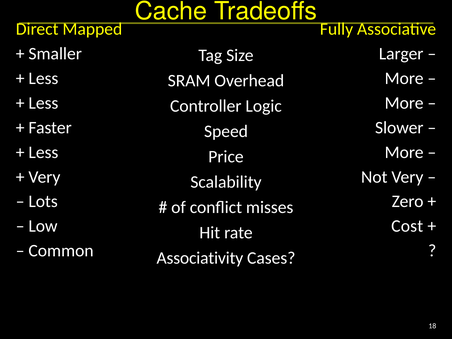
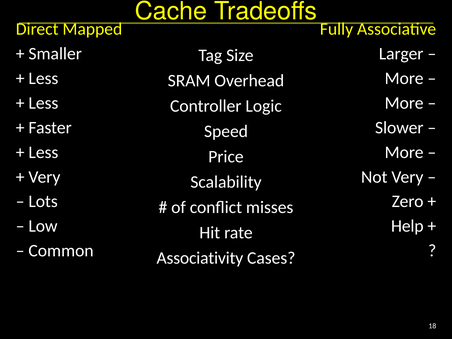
Cost: Cost -> Help
